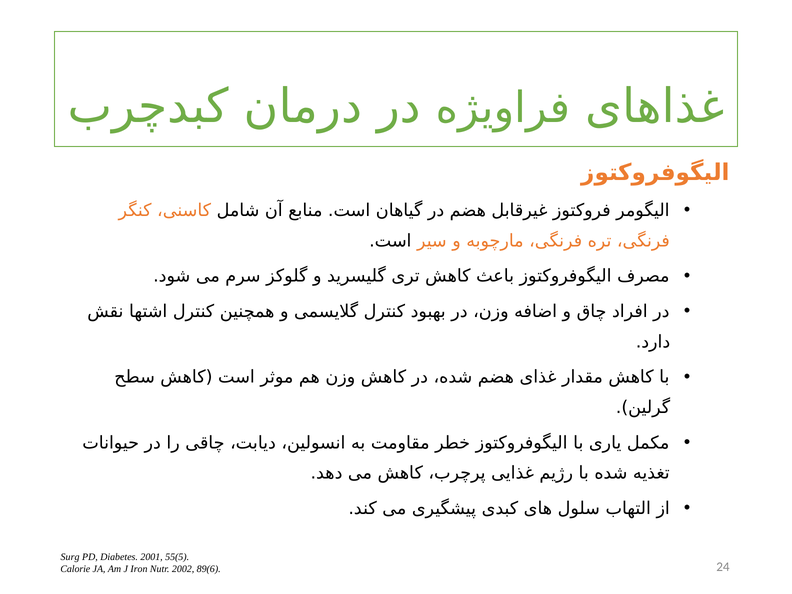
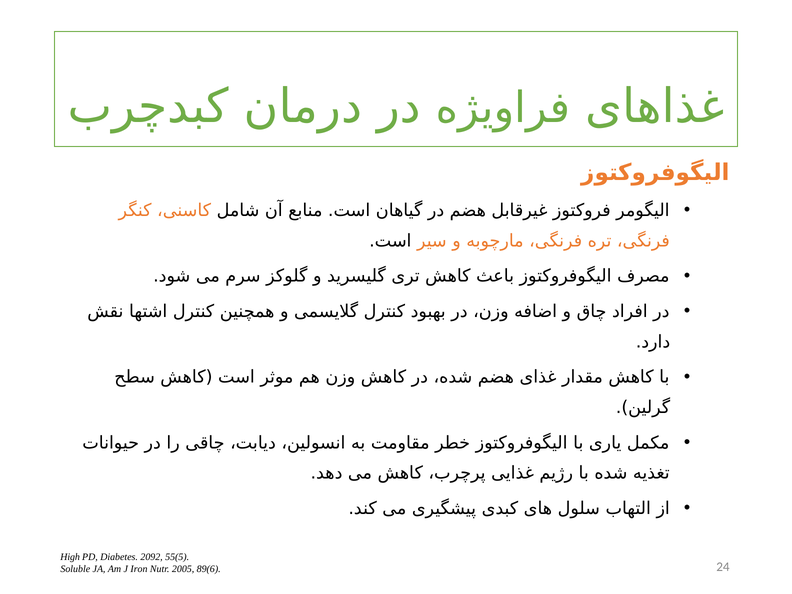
Surg: Surg -> High
2001: 2001 -> 2092
Calorie: Calorie -> Soluble
2002: 2002 -> 2005
